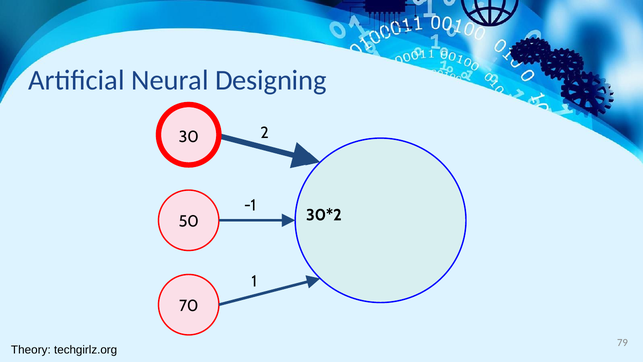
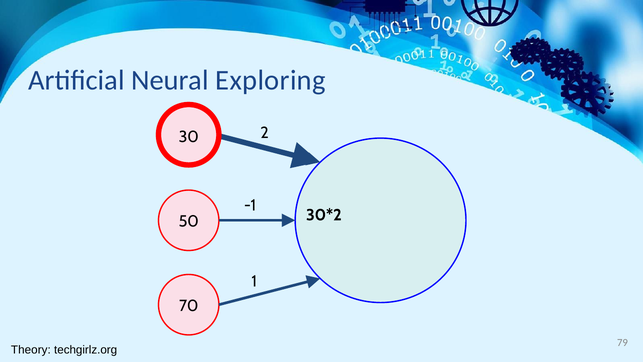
Designing: Designing -> Exploring
